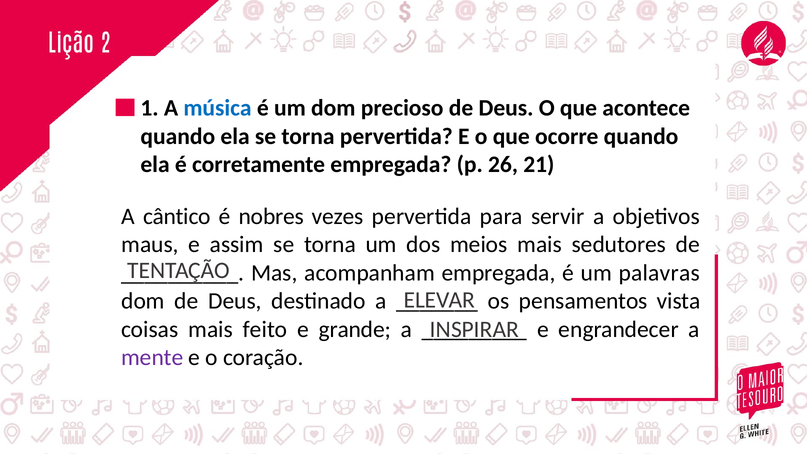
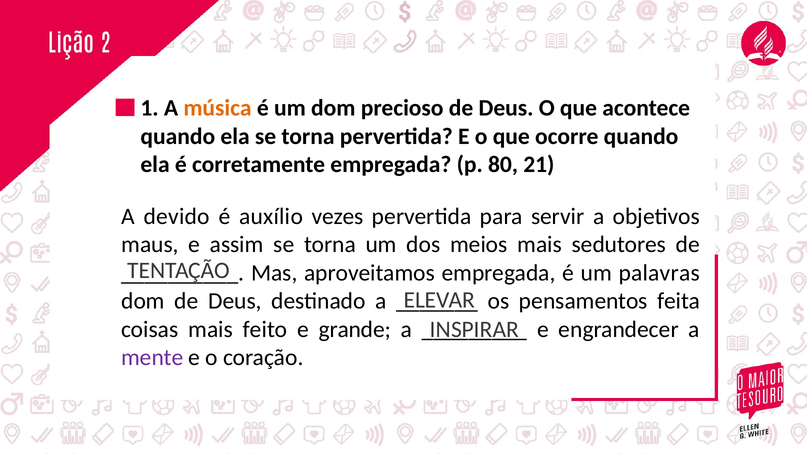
música colour: blue -> orange
26: 26 -> 80
cântico: cântico -> devido
nobres: nobres -> auxílio
acompanham: acompanham -> aproveitamos
vista: vista -> feita
